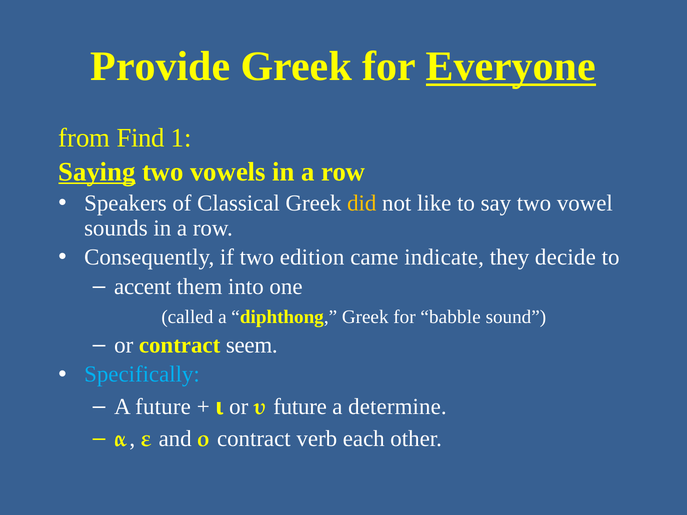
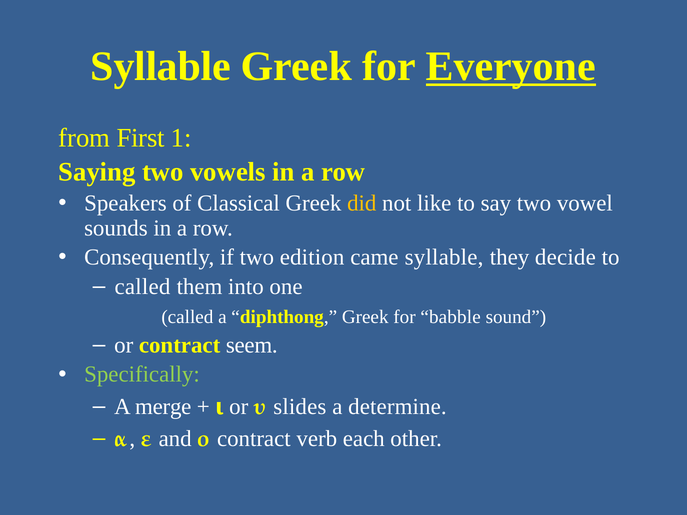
Provide at (160, 67): Provide -> Syllable
Find: Find -> First
Saying underline: present -> none
came indicate: indicate -> syllable
accent at (143, 287): accent -> called
Specifically colour: light blue -> light green
A future: future -> merge
υ future: future -> slides
